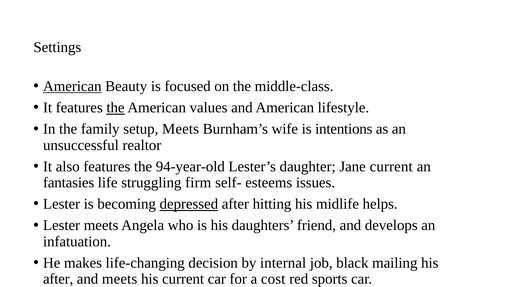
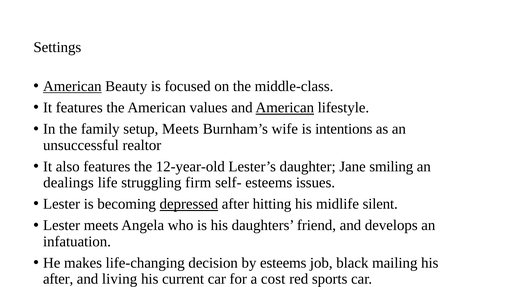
the at (115, 108) underline: present -> none
American at (285, 108) underline: none -> present
94-year-old: 94-year-old -> 12-year-old
Jane current: current -> smiling
fantasies: fantasies -> dealings
helps: helps -> silent
by internal: internal -> esteems
and meets: meets -> living
